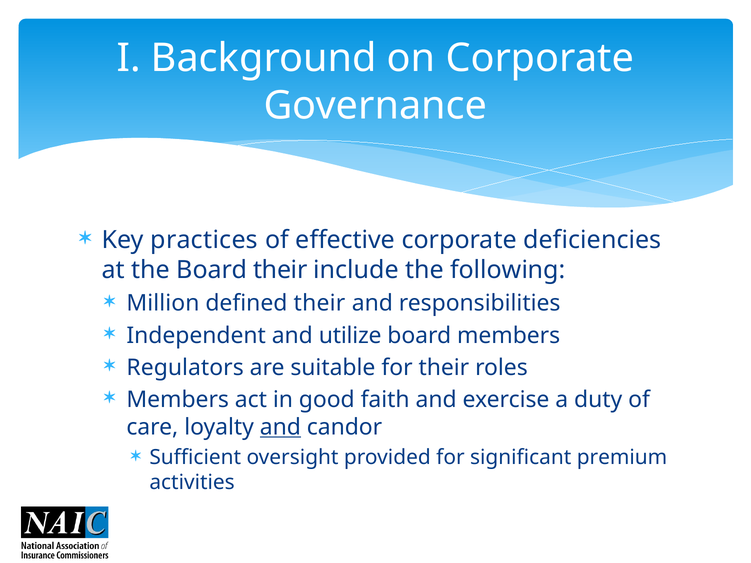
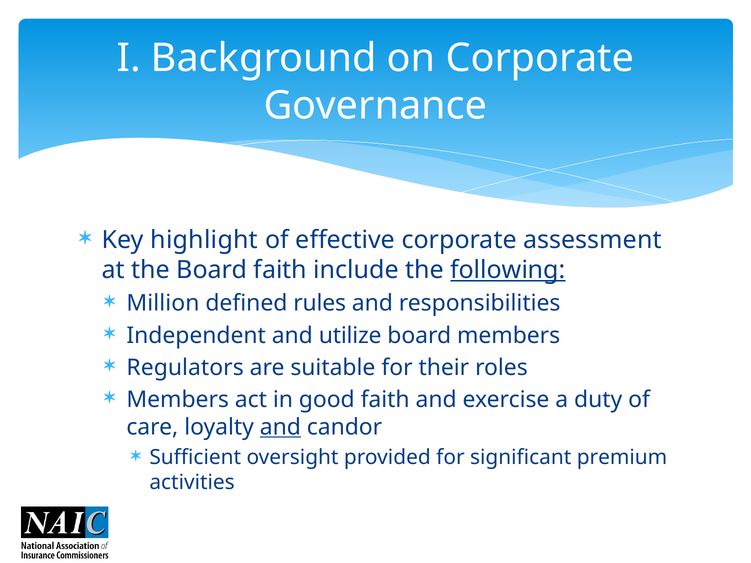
practices: practices -> highlight
deficiencies: deficiencies -> assessment
Board their: their -> faith
following underline: none -> present
defined their: their -> rules
